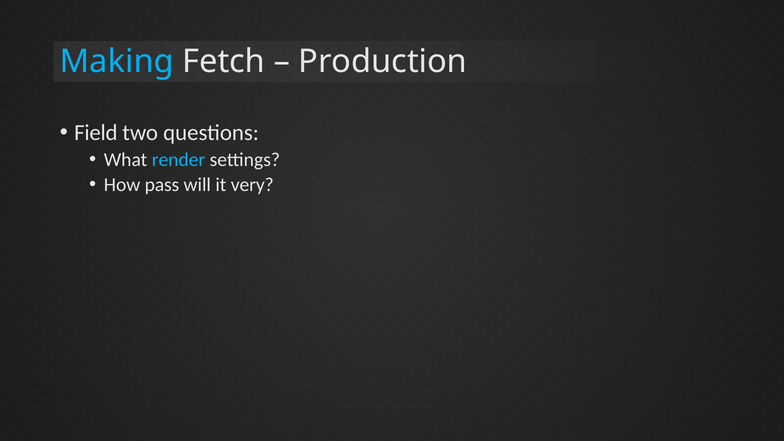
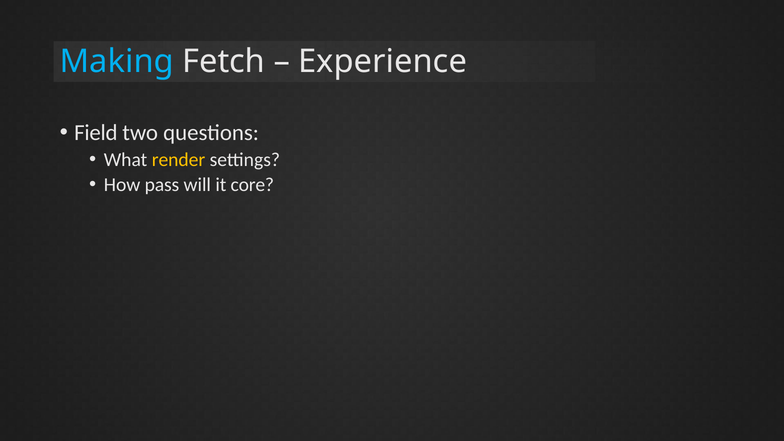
Production: Production -> Experience
render colour: light blue -> yellow
very: very -> core
